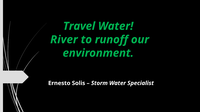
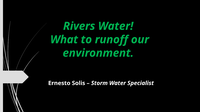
Travel: Travel -> Rivers
River: River -> What
